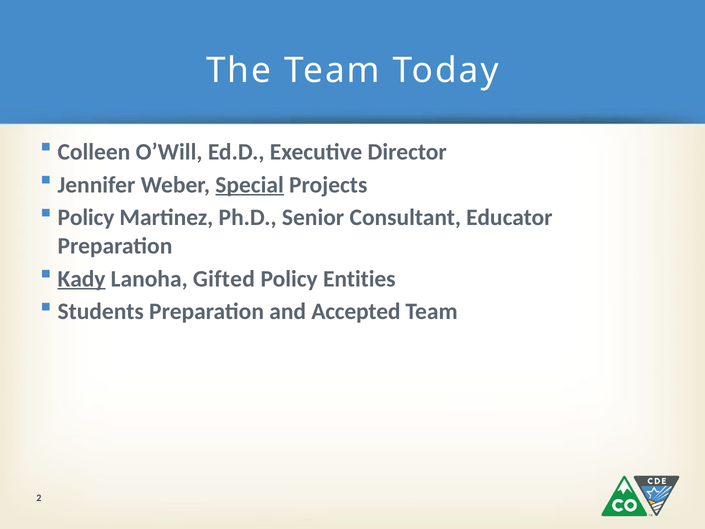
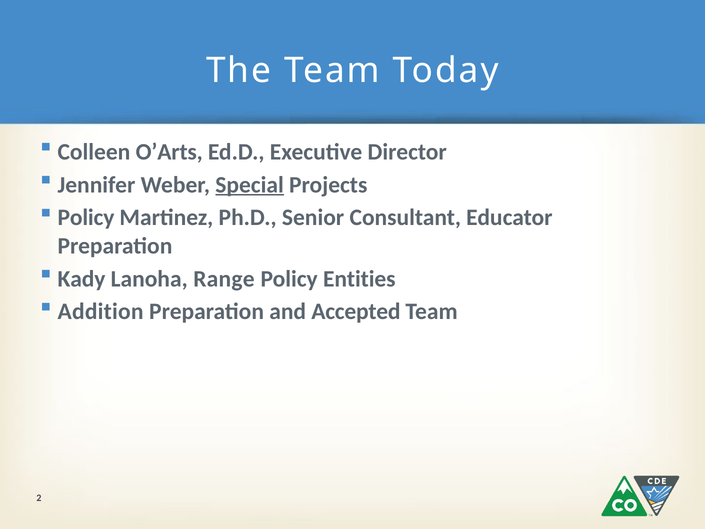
O’Will: O’Will -> O’Arts
Kady underline: present -> none
Gifted: Gifted -> Range
Students: Students -> Addition
